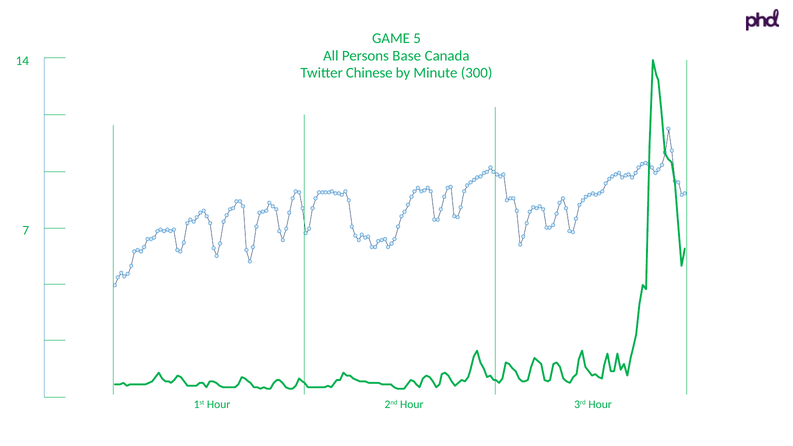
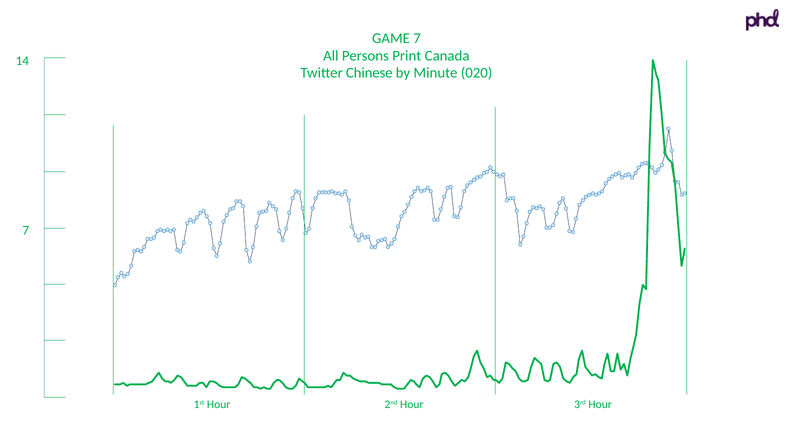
GAME 5: 5 -> 7
Base: Base -> Print
300: 300 -> 020
